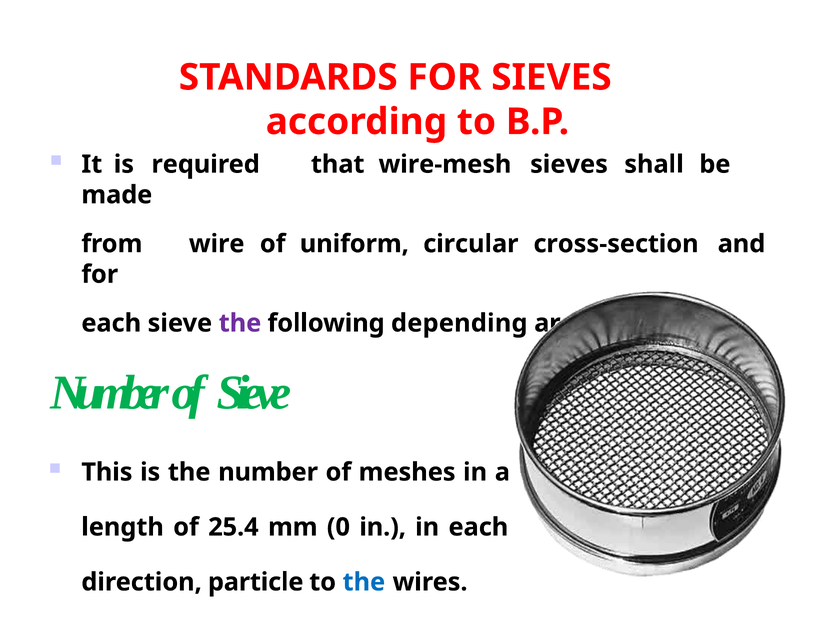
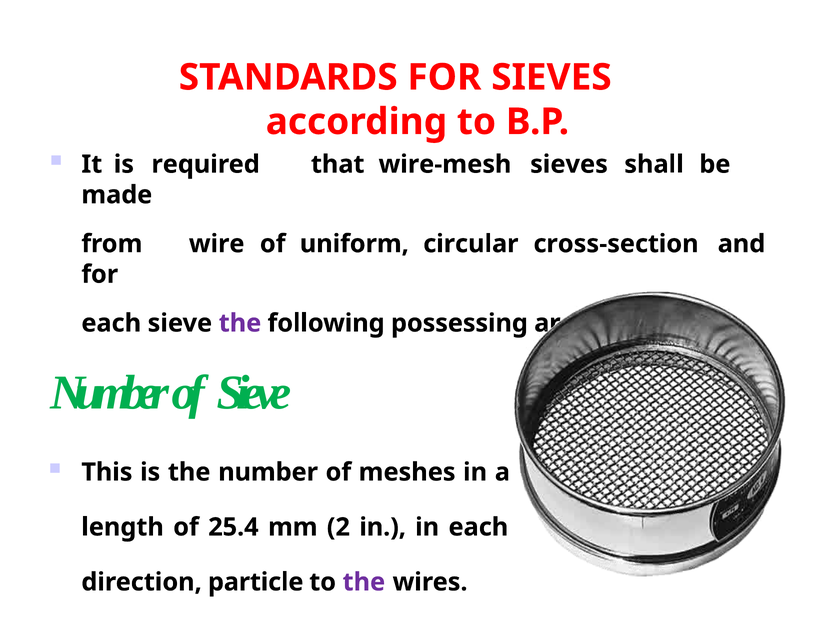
depending: depending -> possessing
0: 0 -> 2
the at (364, 583) colour: blue -> purple
